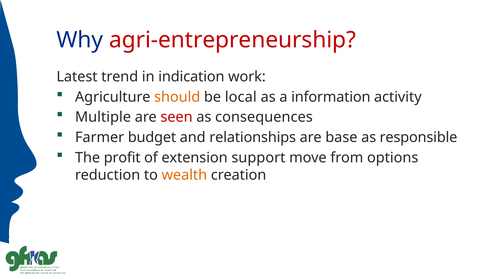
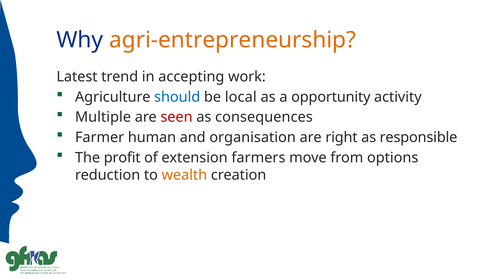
agri-entrepreneurship colour: red -> orange
indication: indication -> accepting
should colour: orange -> blue
information: information -> opportunity
budget: budget -> human
relationships: relationships -> organisation
base: base -> right
support: support -> farmers
